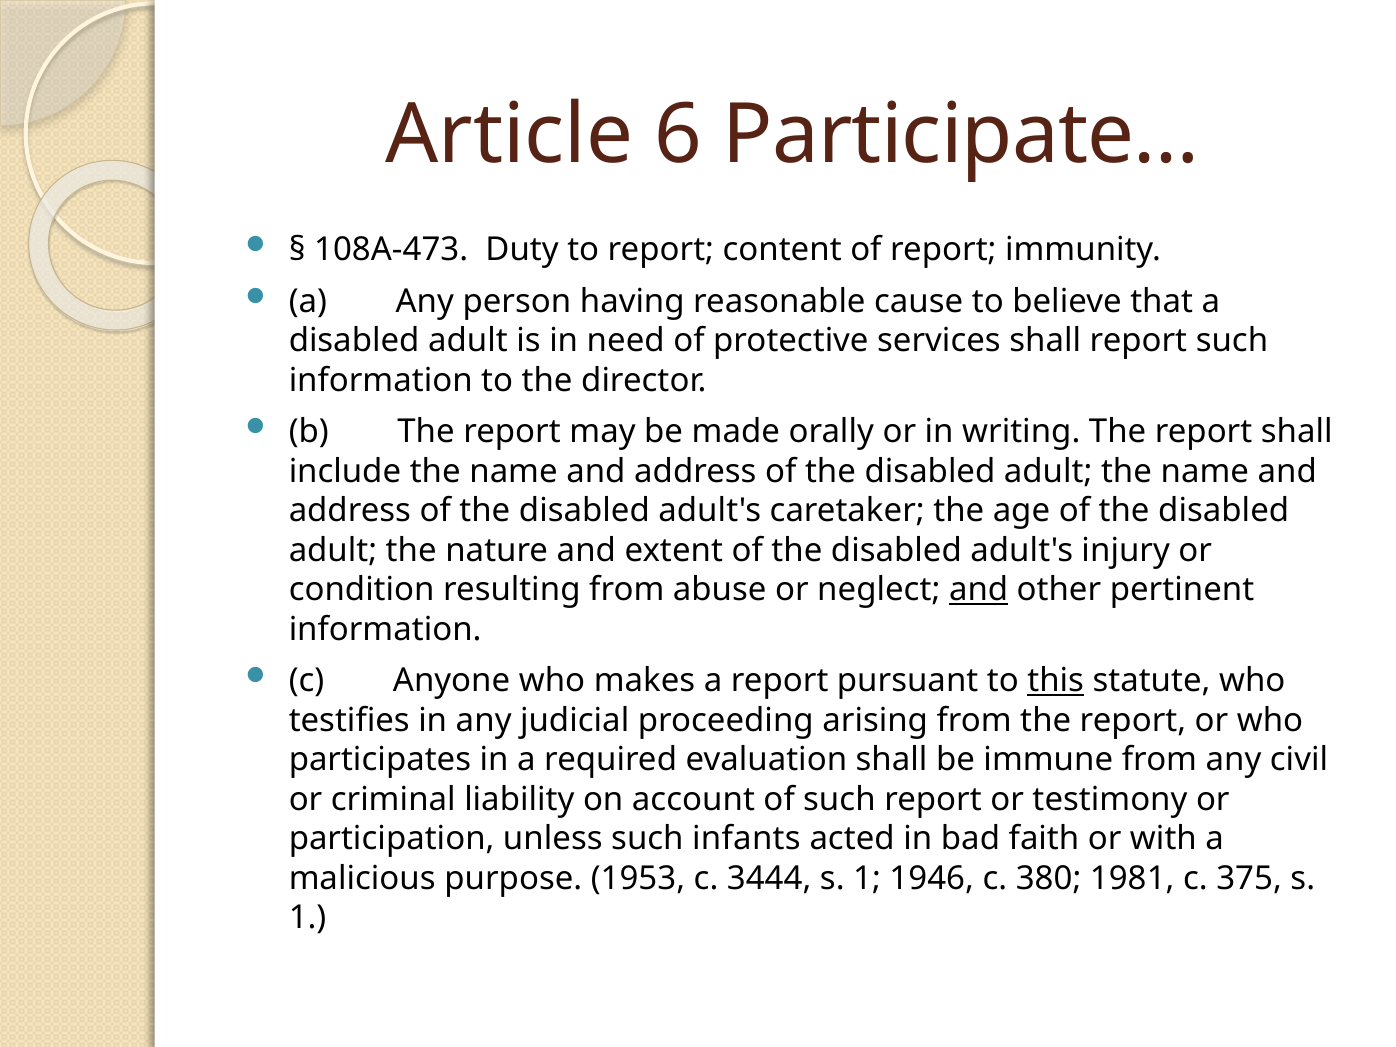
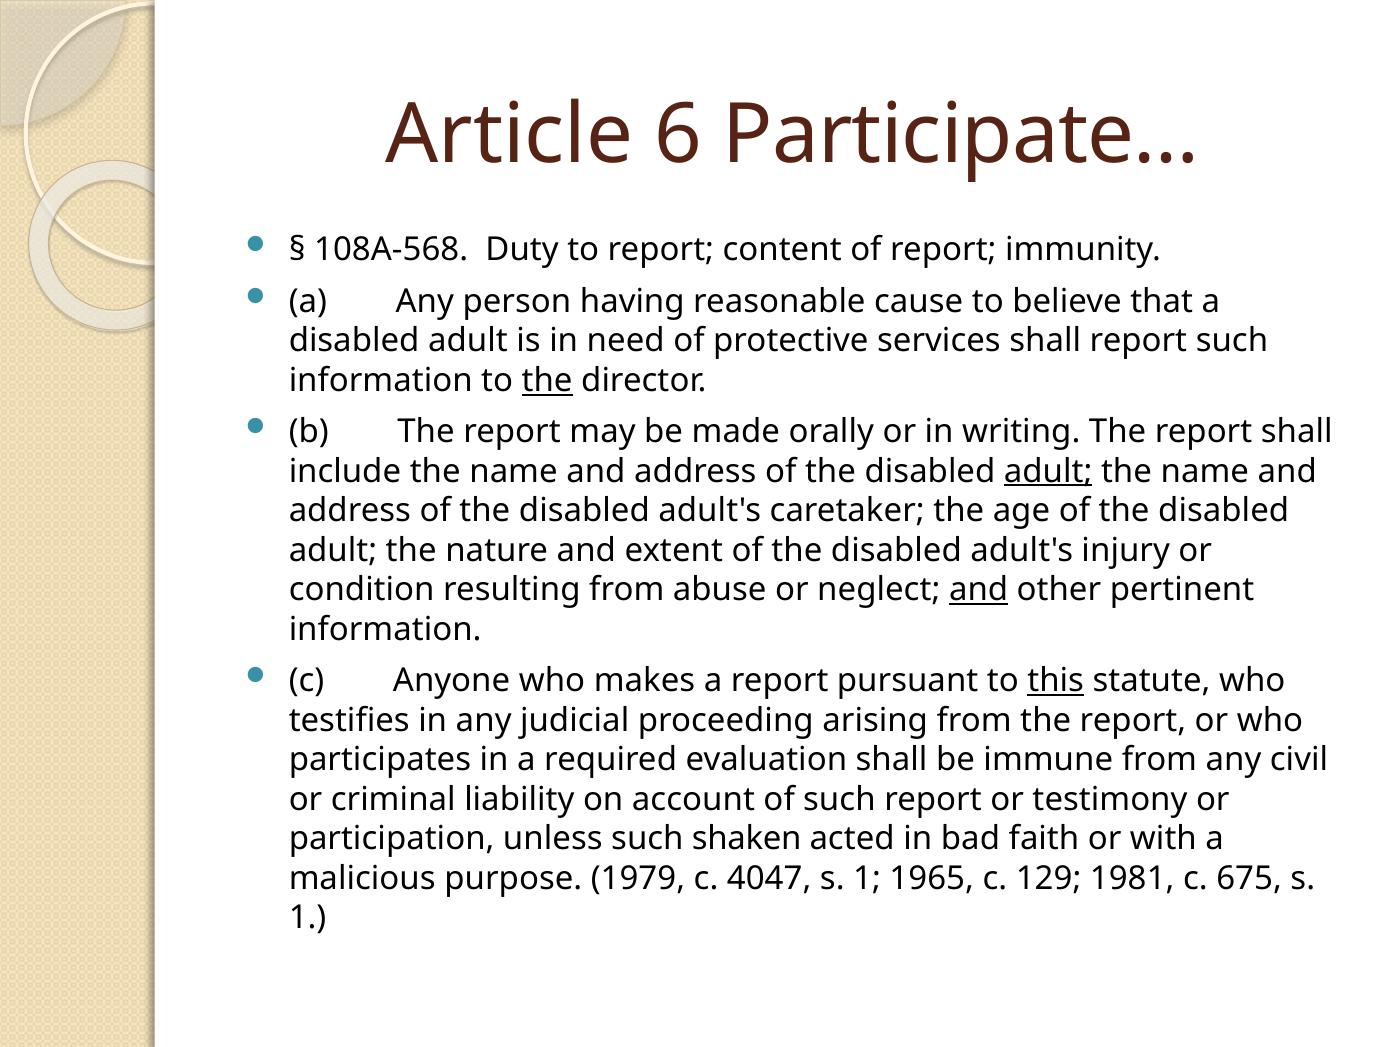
108A-473: 108A-473 -> 108A-568
the at (547, 380) underline: none -> present
adult at (1048, 471) underline: none -> present
infants: infants -> shaken
1953: 1953 -> 1979
3444: 3444 -> 4047
1946: 1946 -> 1965
380: 380 -> 129
375: 375 -> 675
